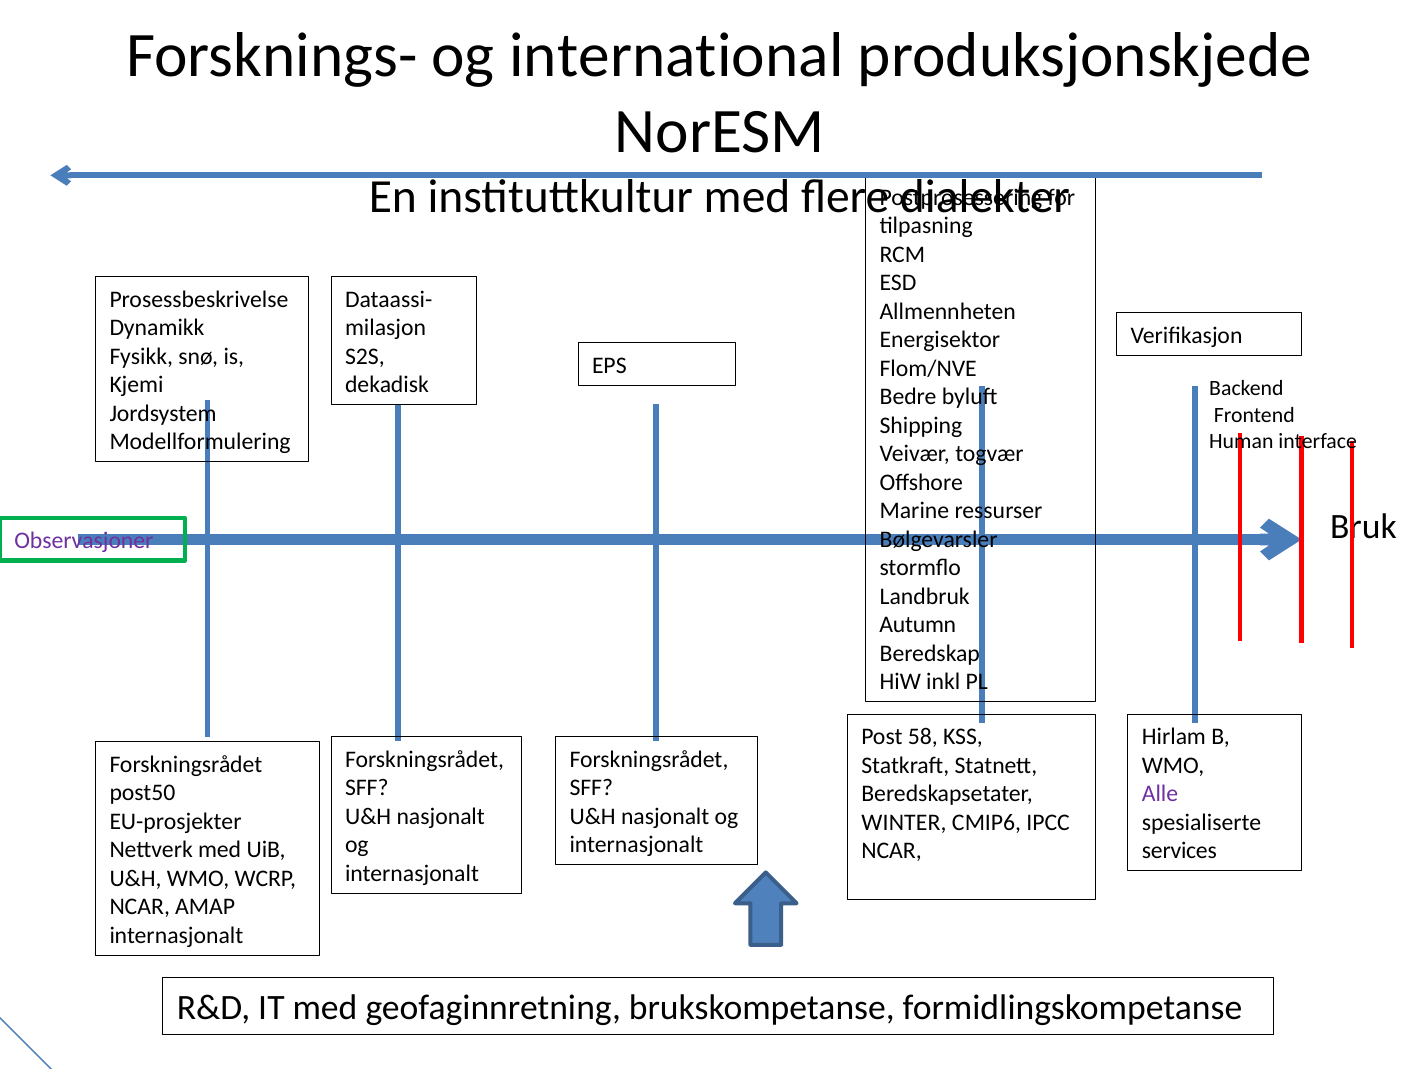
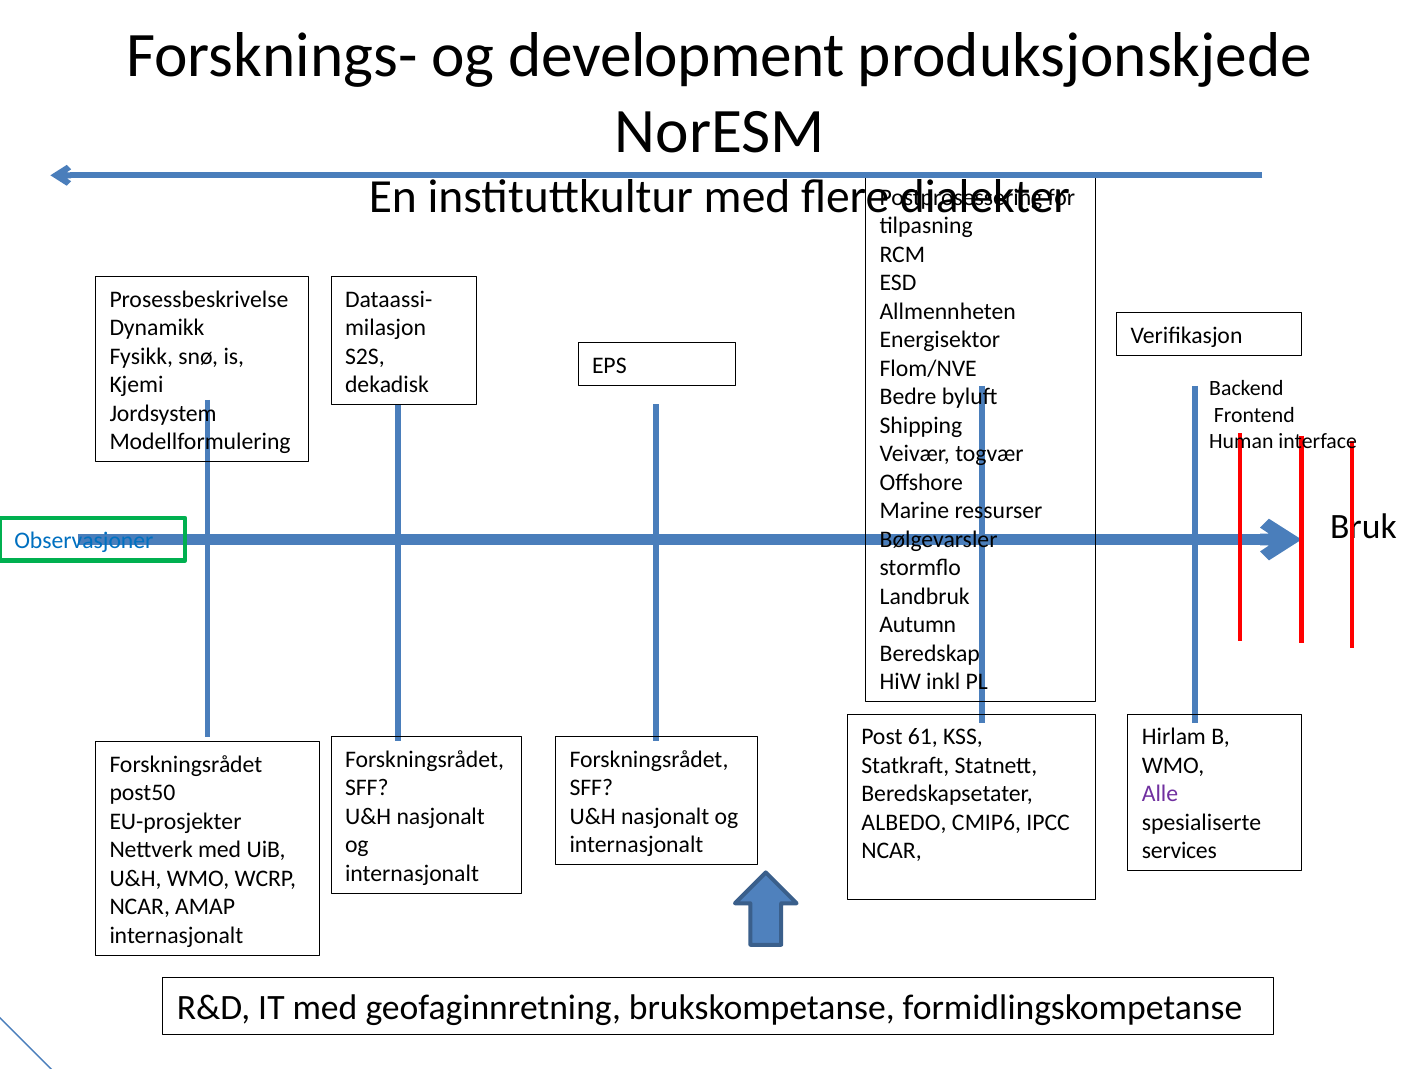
international: international -> development
Observasjoner colour: purple -> blue
58: 58 -> 61
WINTER: WINTER -> ALBEDO
